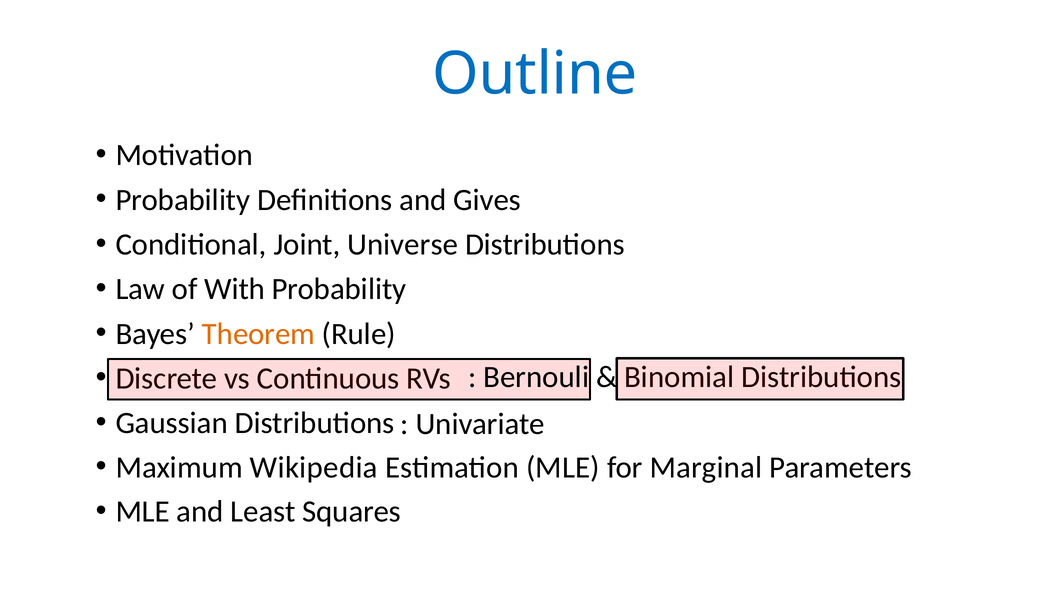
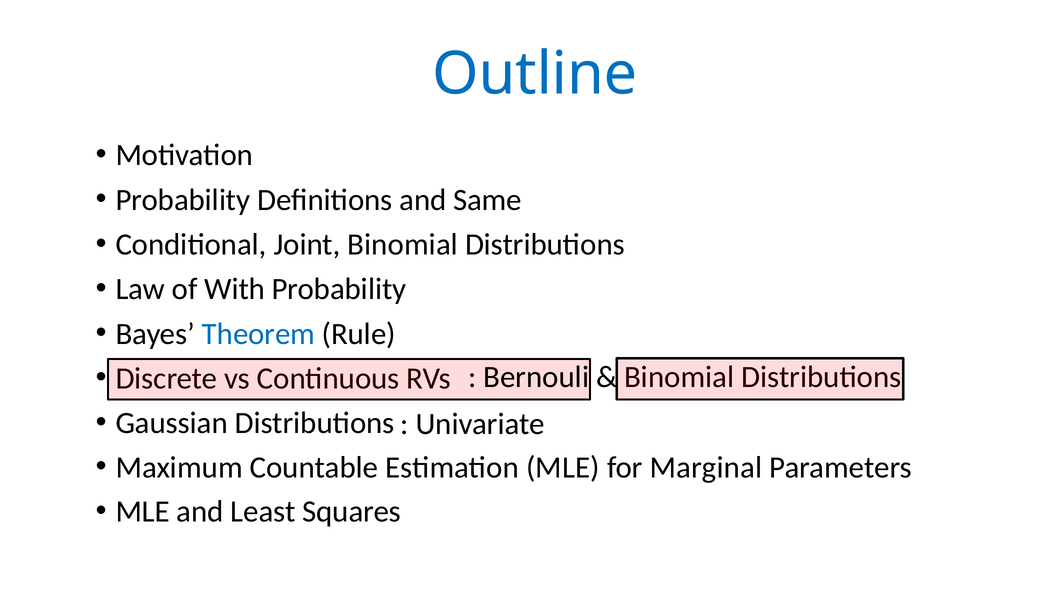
Gives: Gives -> Same
Joint Universe: Universe -> Binomial
Theorem colour: orange -> blue
Wikipedia: Wikipedia -> Countable
